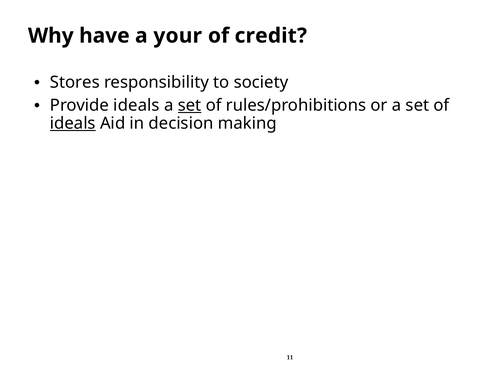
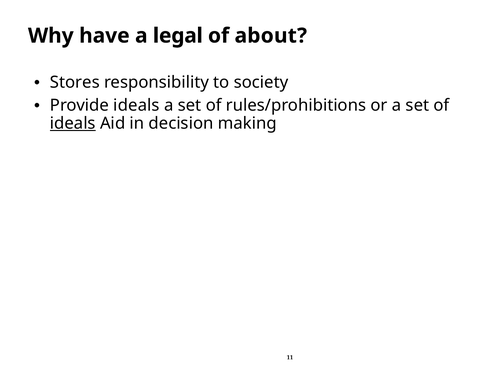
your: your -> legal
credit: credit -> about
set at (190, 106) underline: present -> none
